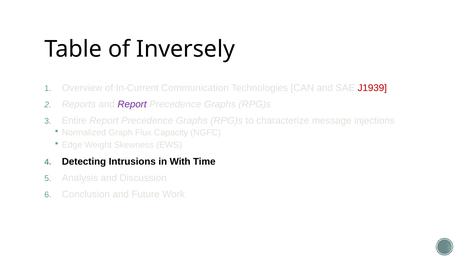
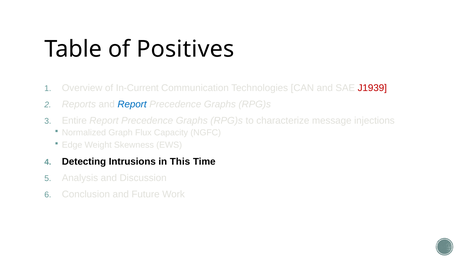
Inversely: Inversely -> Positives
Report at (132, 104) colour: purple -> blue
With: With -> This
